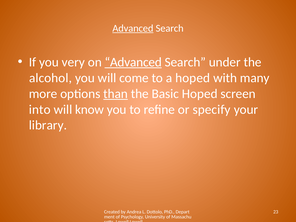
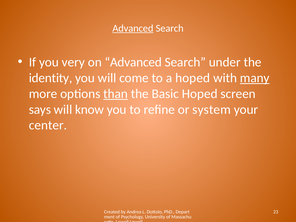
Advanced at (133, 62) underline: present -> none
alcohol: alcohol -> identity
many underline: none -> present
into: into -> says
specify: specify -> system
library: library -> center
